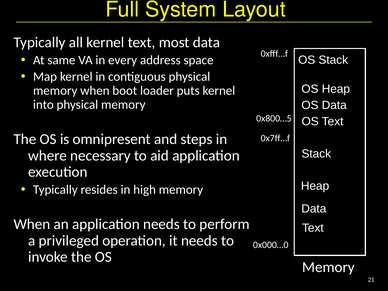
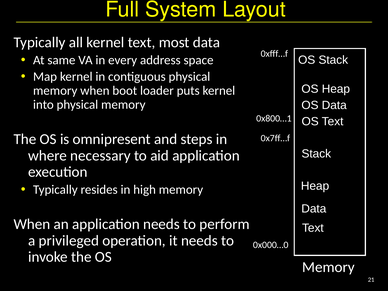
0x800…5: 0x800…5 -> 0x800…1
